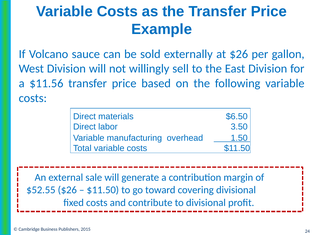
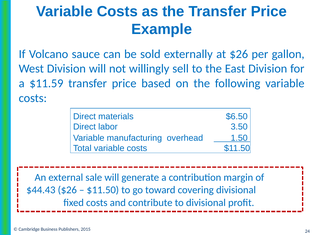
$11.56: $11.56 -> $11.59
$52.55: $52.55 -> $44.43
